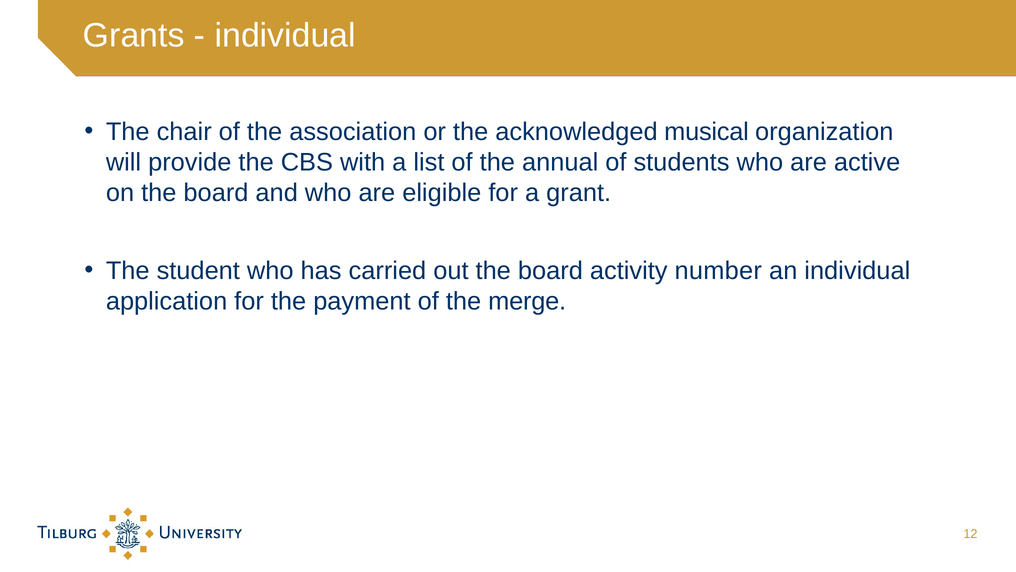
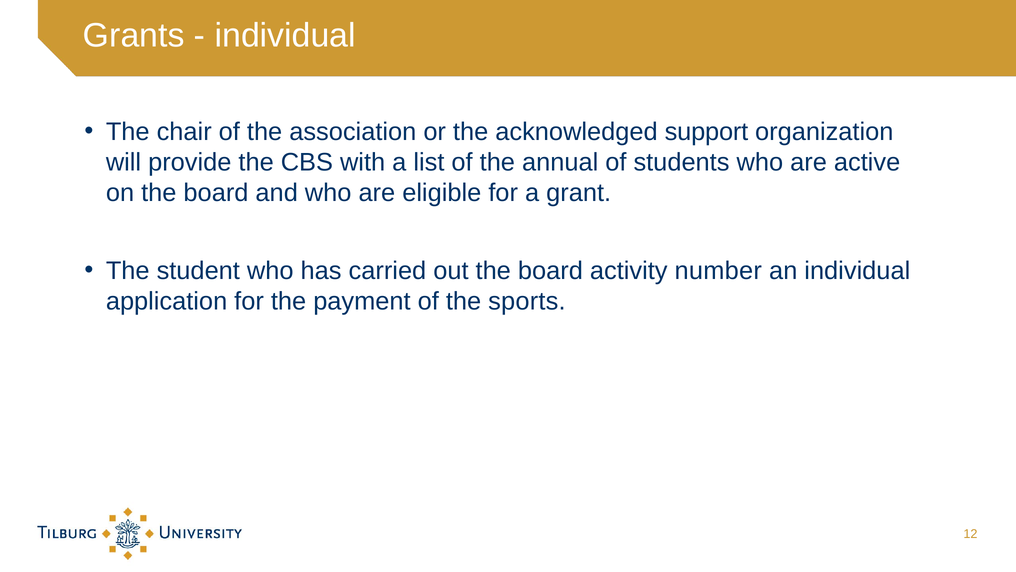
musical: musical -> support
merge: merge -> sports
